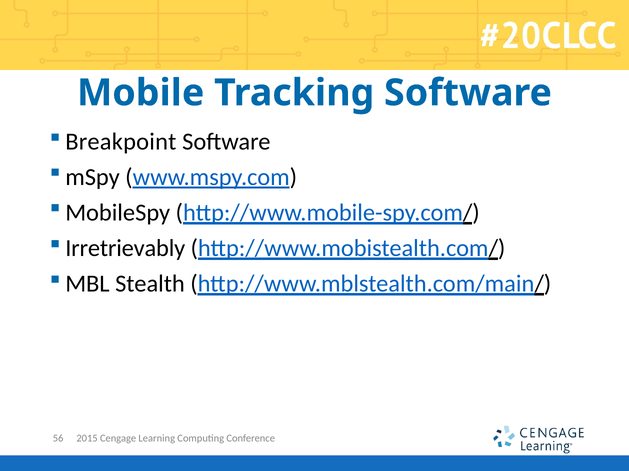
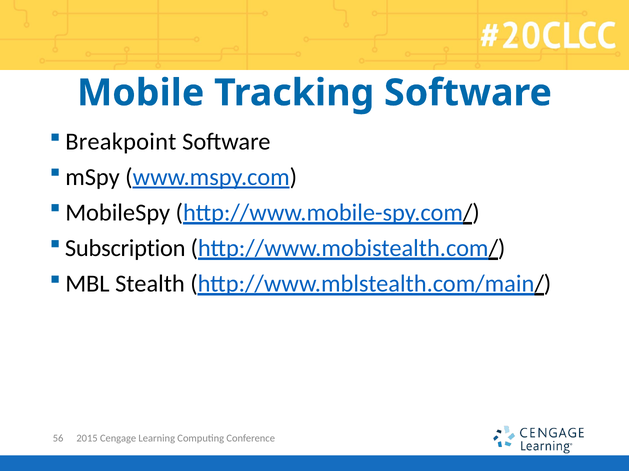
Irretrievably: Irretrievably -> Subscription
